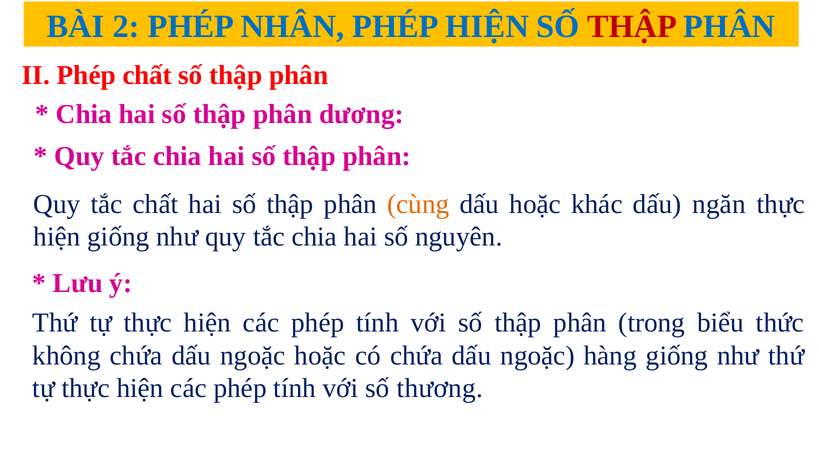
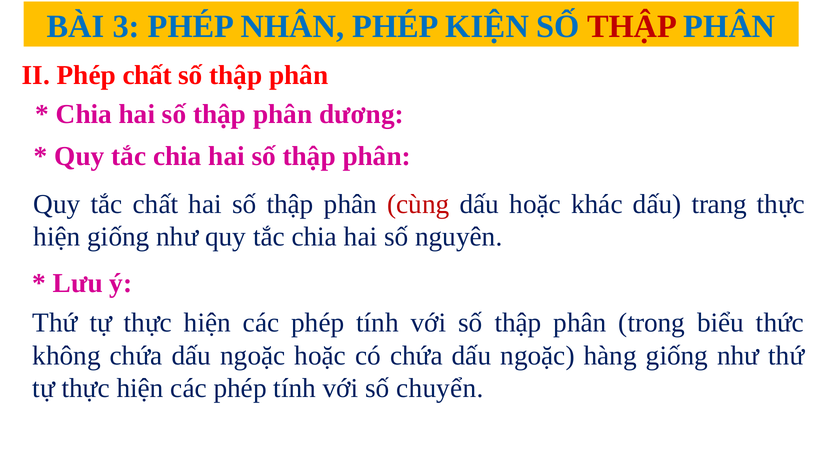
2: 2 -> 3
PHÉP HIỆN: HIỆN -> KIỆN
cùng colour: orange -> red
ngăn: ngăn -> trang
thương: thương -> chuyển
